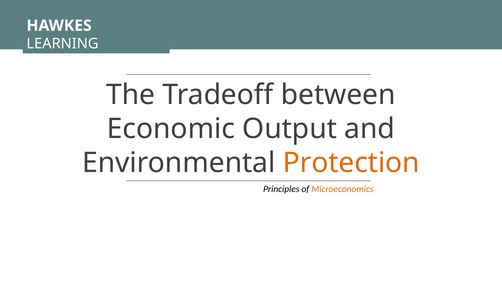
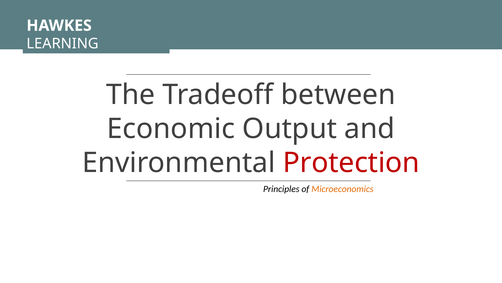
Protection colour: orange -> red
